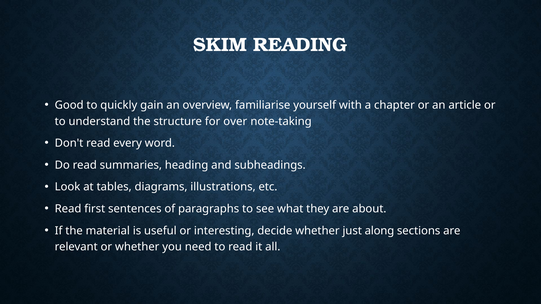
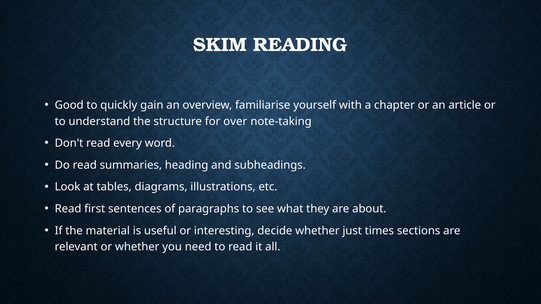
along: along -> times
